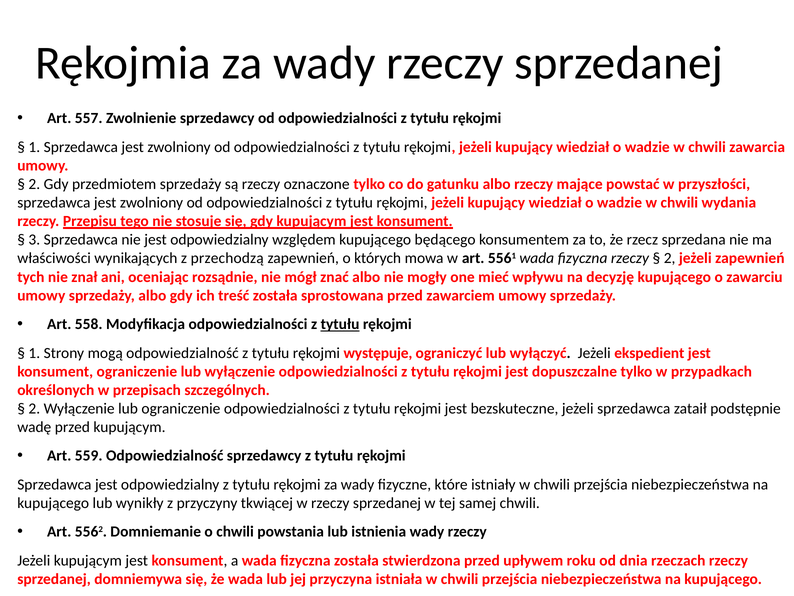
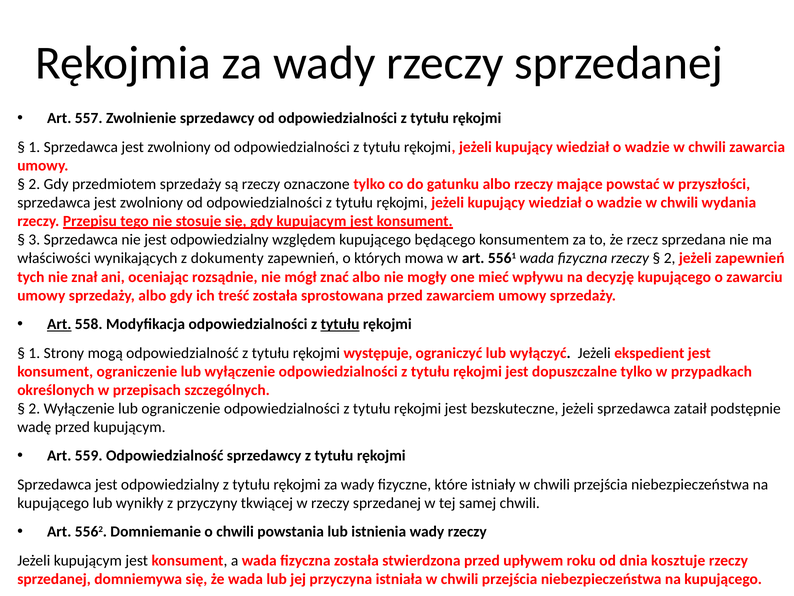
przechodzą: przechodzą -> dokumenty
Art at (59, 324) underline: none -> present
rzeczach: rzeczach -> kosztuje
